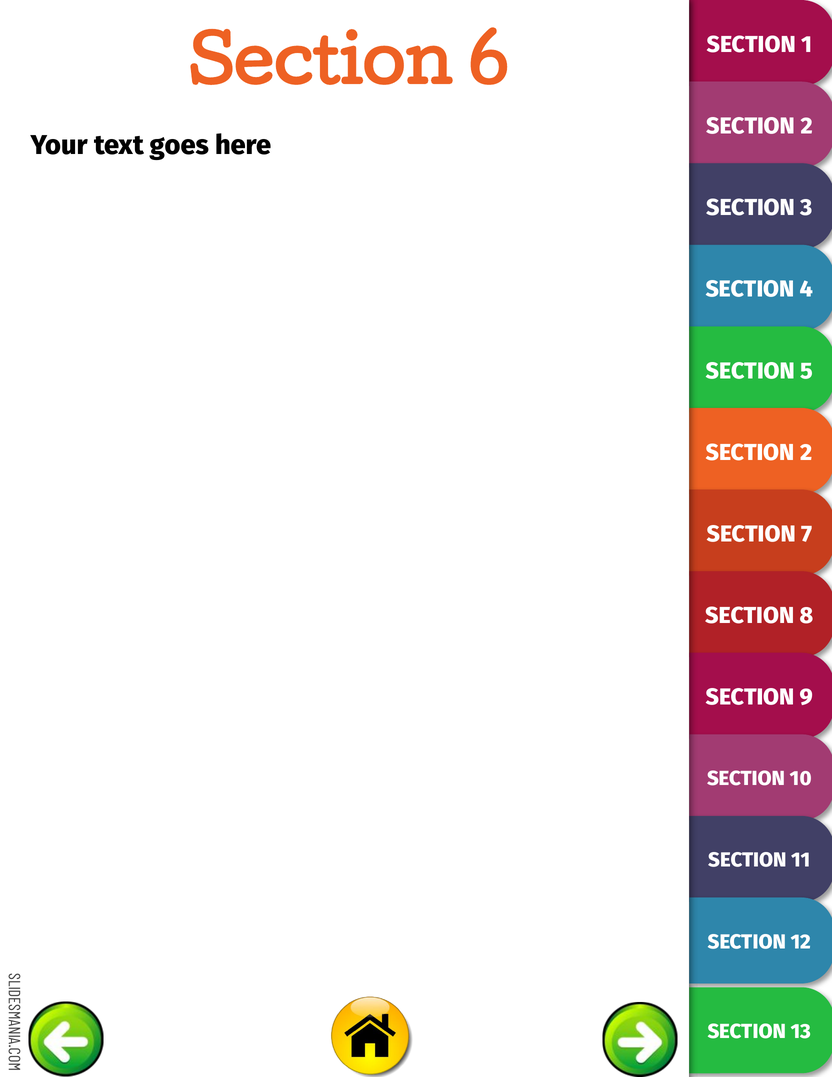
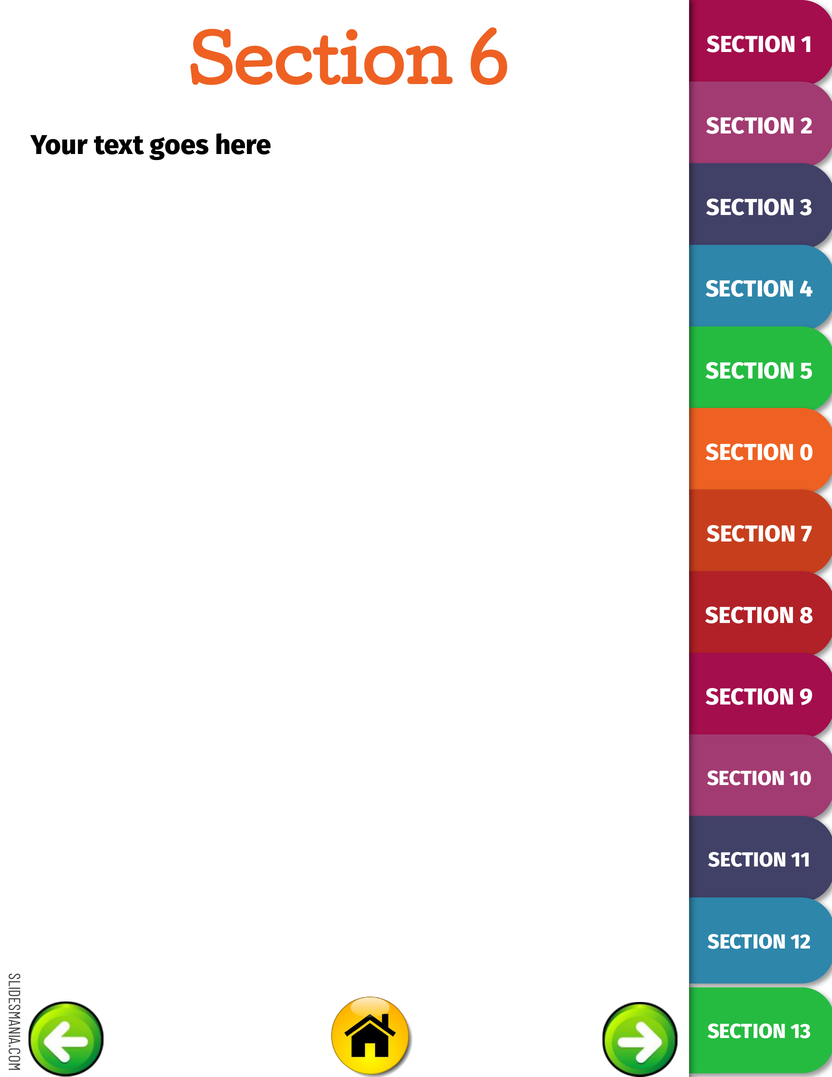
2 at (806, 452): 2 -> 0
